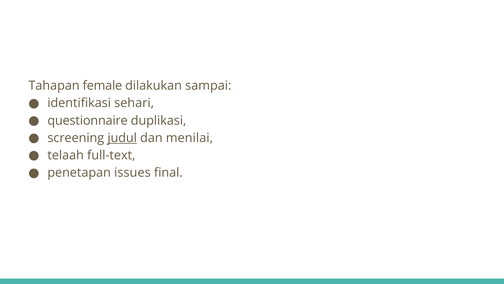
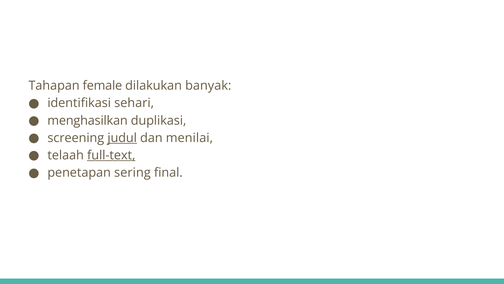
sampai: sampai -> banyak
questionnaire: questionnaire -> menghasilkan
full-text underline: none -> present
issues: issues -> sering
